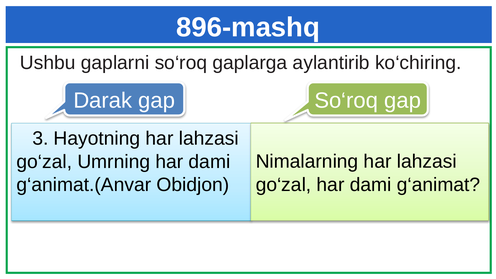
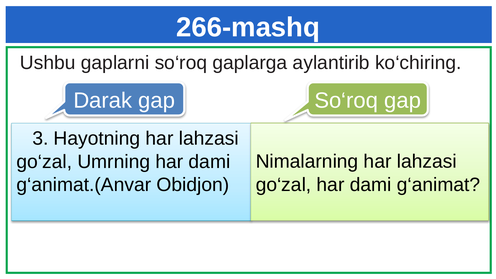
896-mashq: 896-mashq -> 266-mashq
